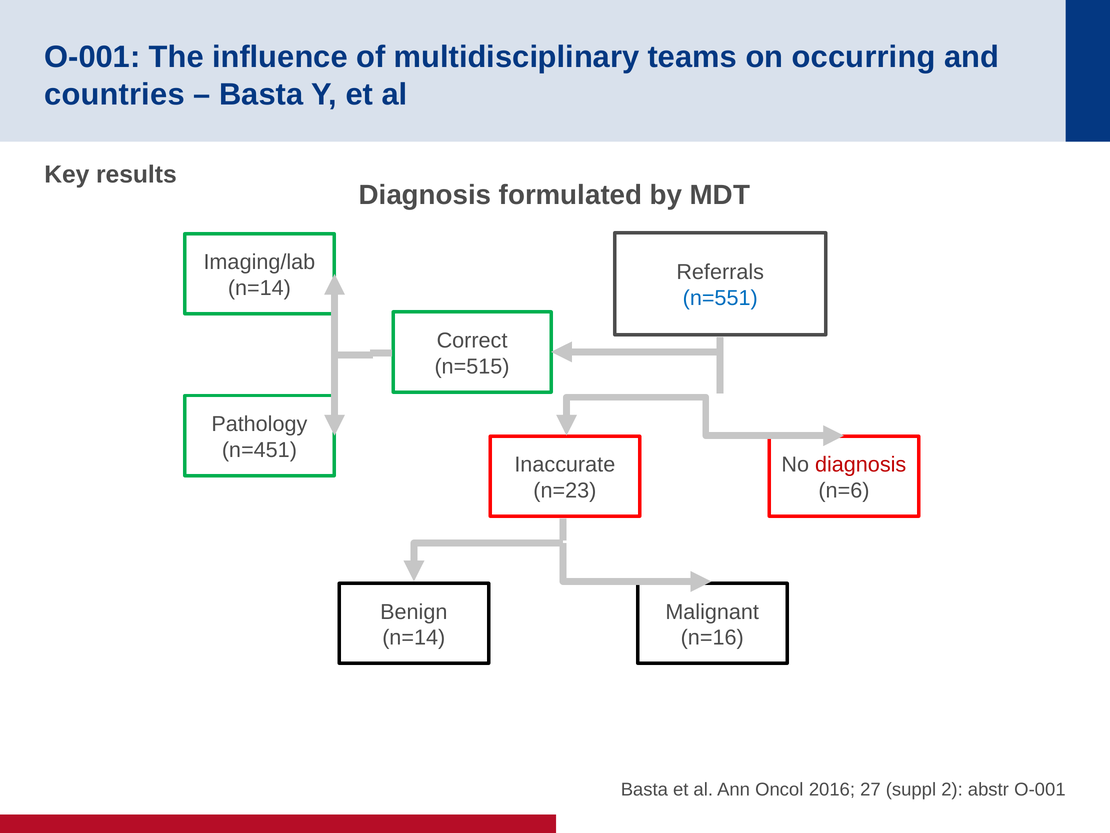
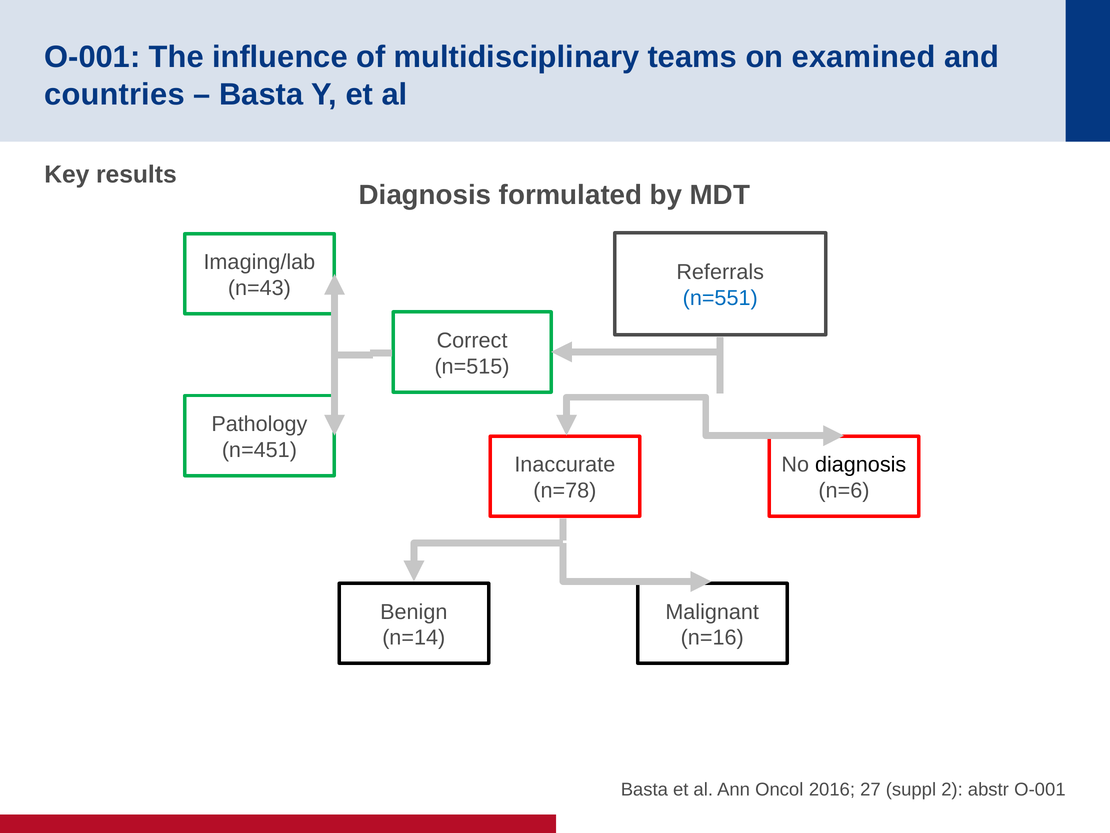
occurring: occurring -> examined
n=14 at (259, 288): n=14 -> n=43
diagnosis at (861, 465) colour: red -> black
n=23: n=23 -> n=78
